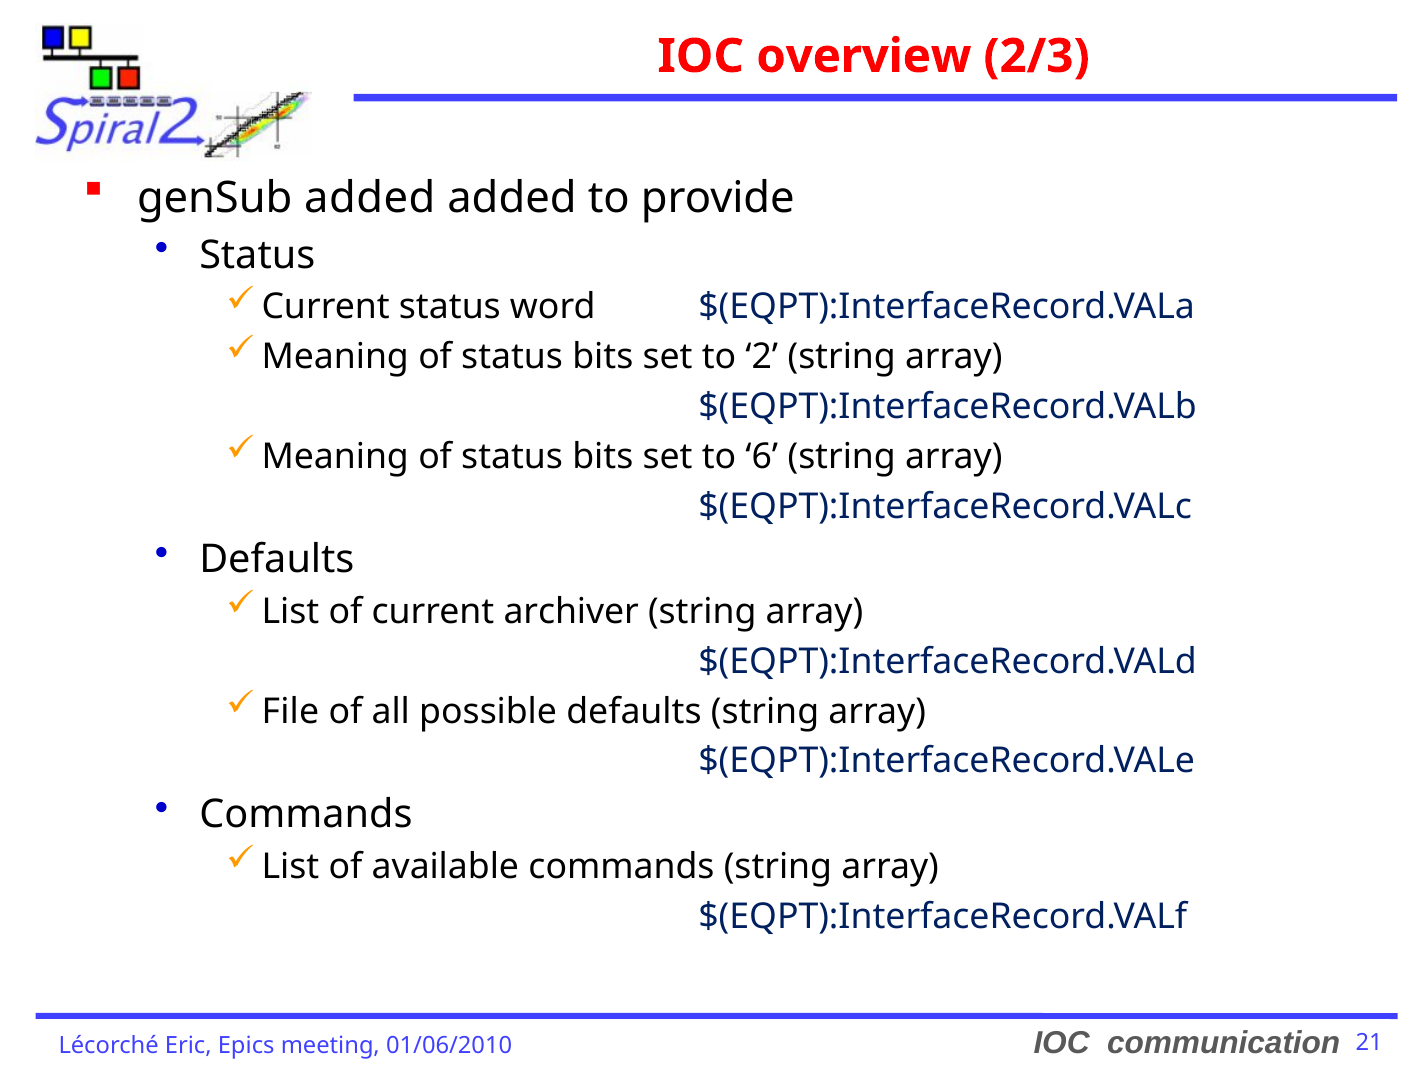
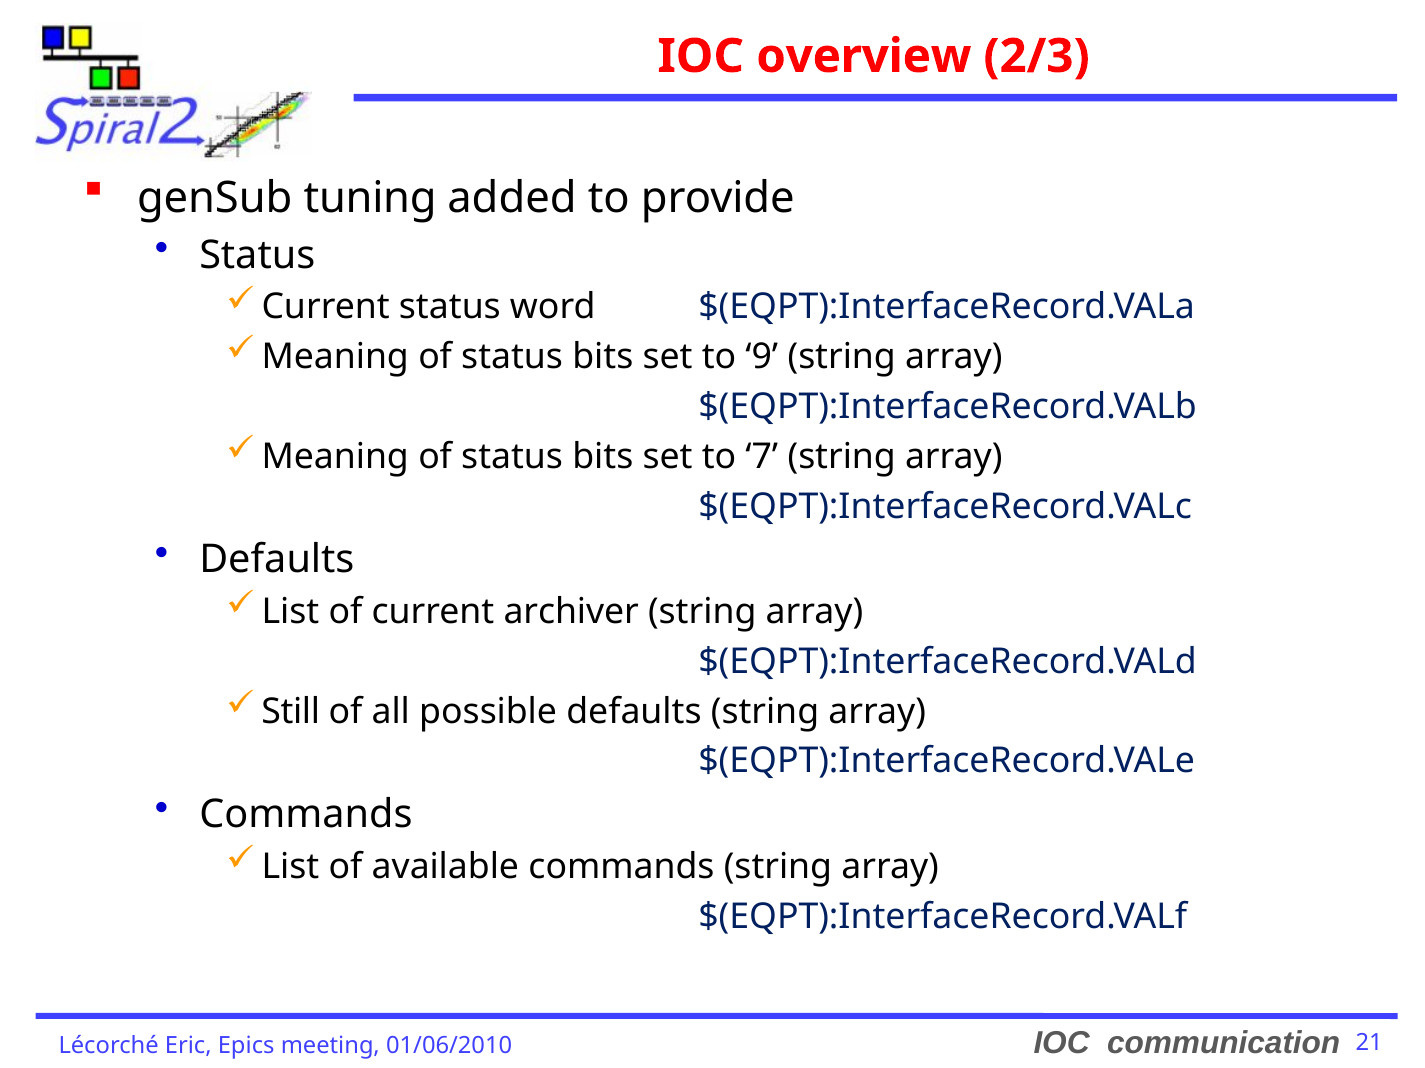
genSub added: added -> tuning
2: 2 -> 9
6: 6 -> 7
File: File -> Still
